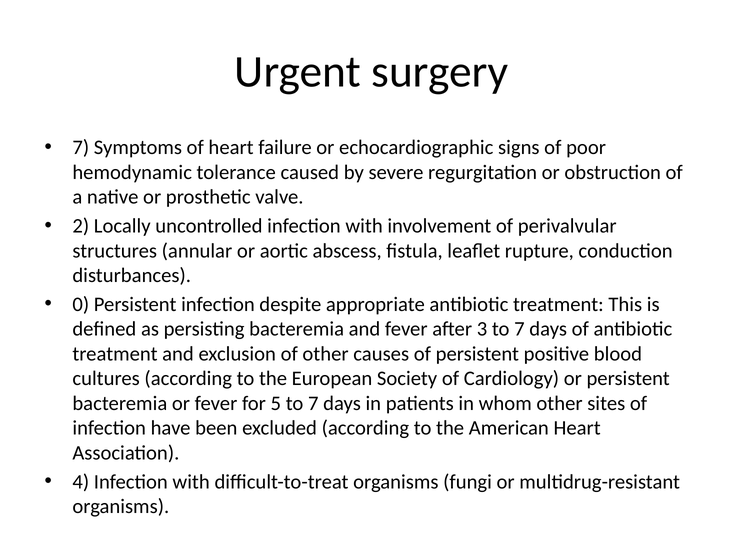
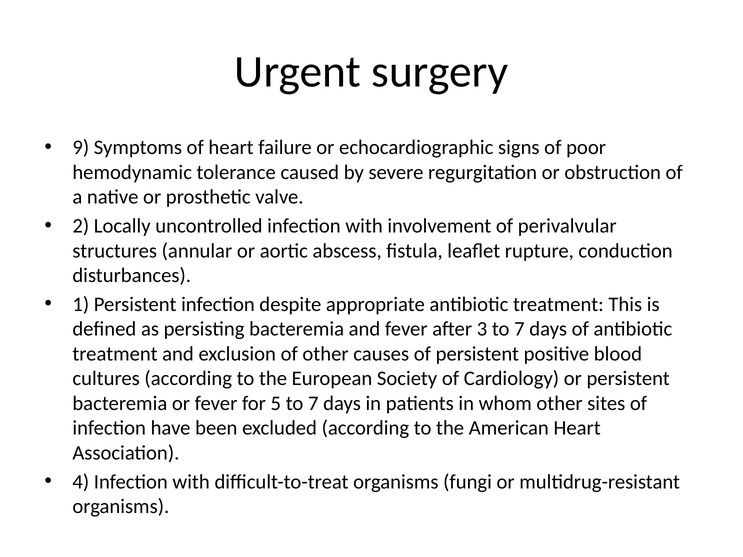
7 at (81, 148): 7 -> 9
0: 0 -> 1
